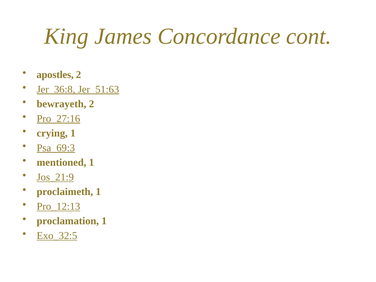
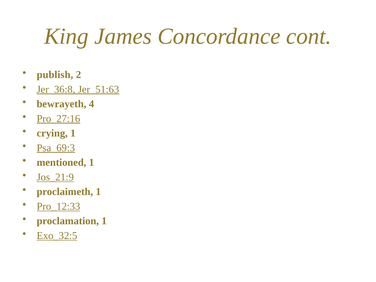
apostles: apostles -> publish
bewrayeth 2: 2 -> 4
Pro_12:13: Pro_12:13 -> Pro_12:33
